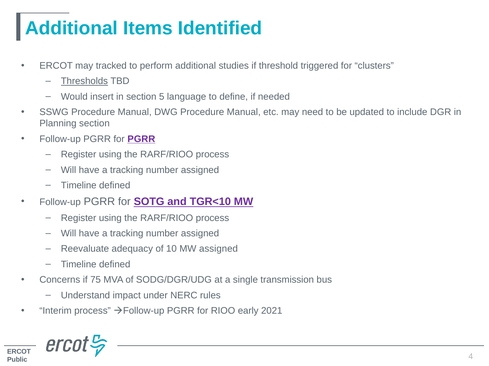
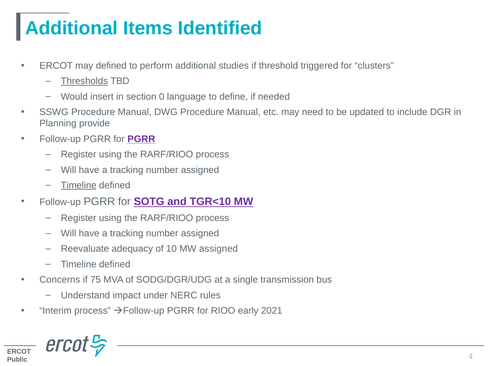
may tracked: tracked -> defined
5: 5 -> 0
Planning section: section -> provide
Timeline at (79, 186) underline: none -> present
